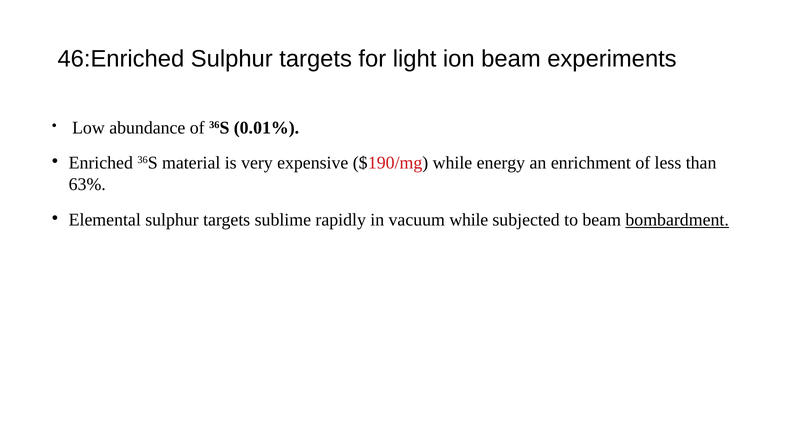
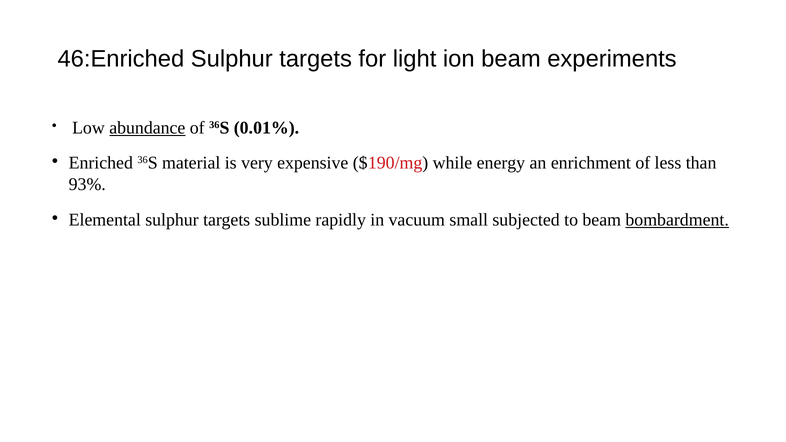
abundance underline: none -> present
63%: 63% -> 93%
vacuum while: while -> small
